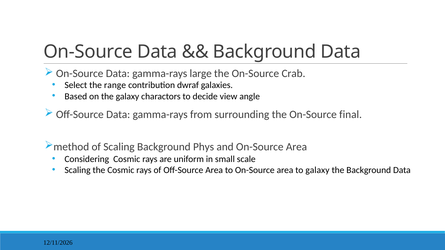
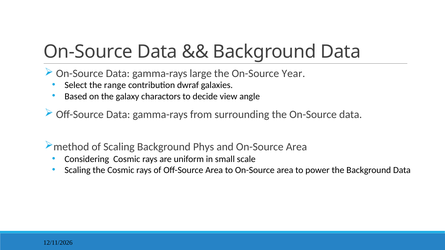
Crab: Crab -> Year
the On-Source final: final -> data
to galaxy: galaxy -> power
